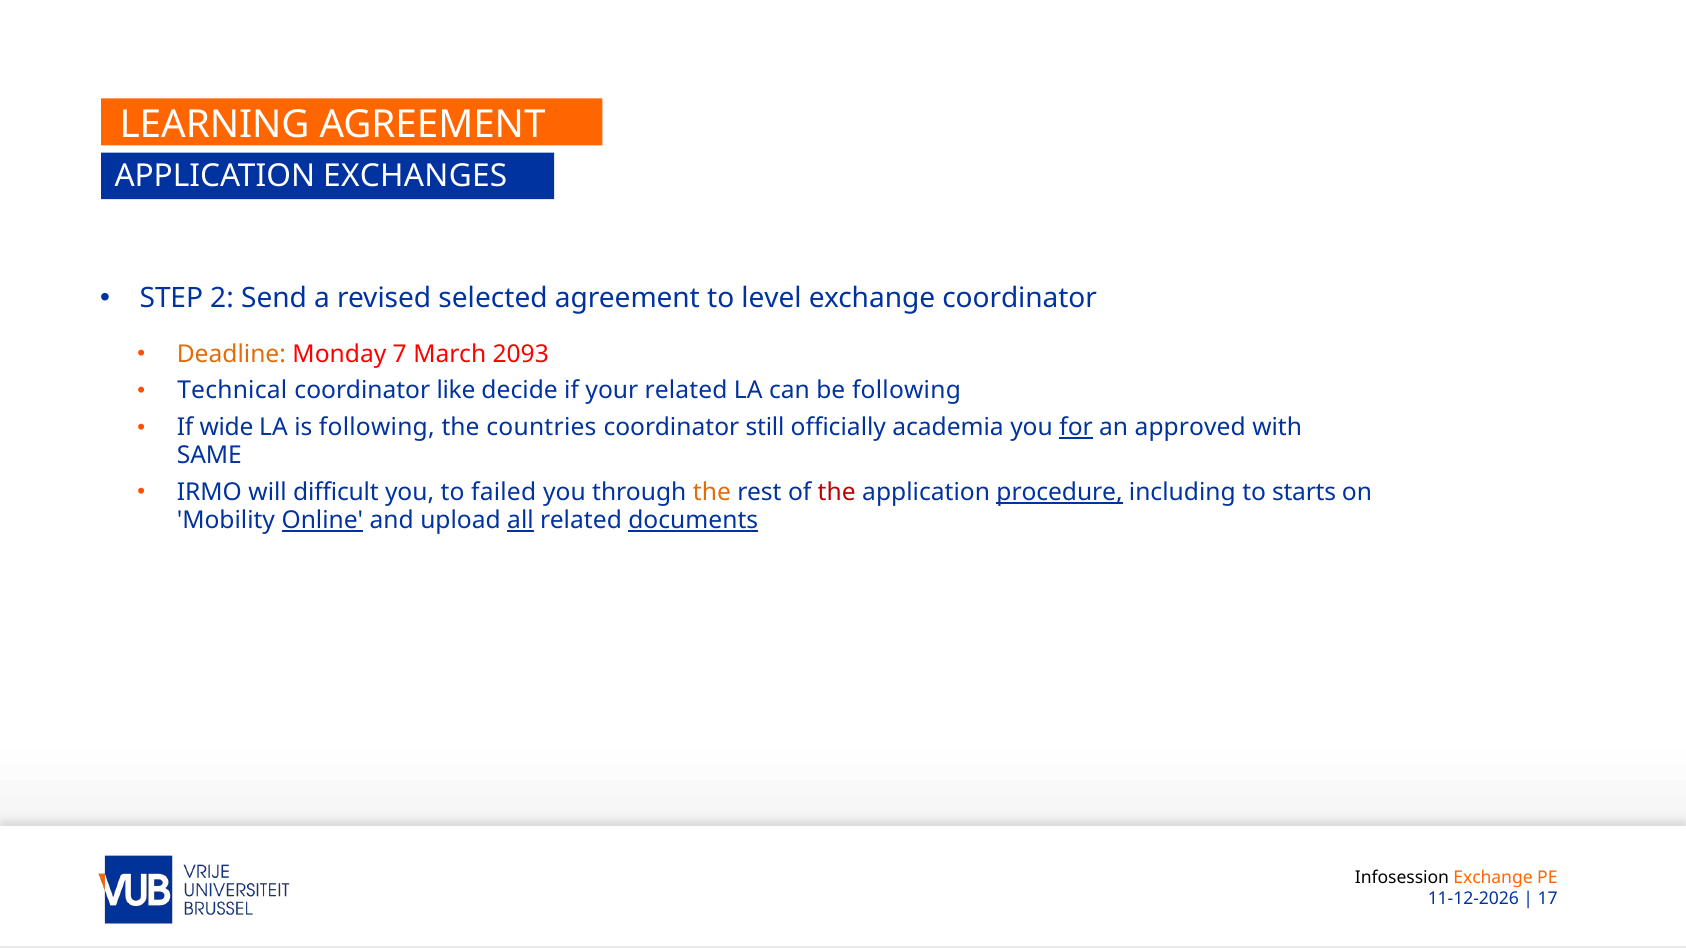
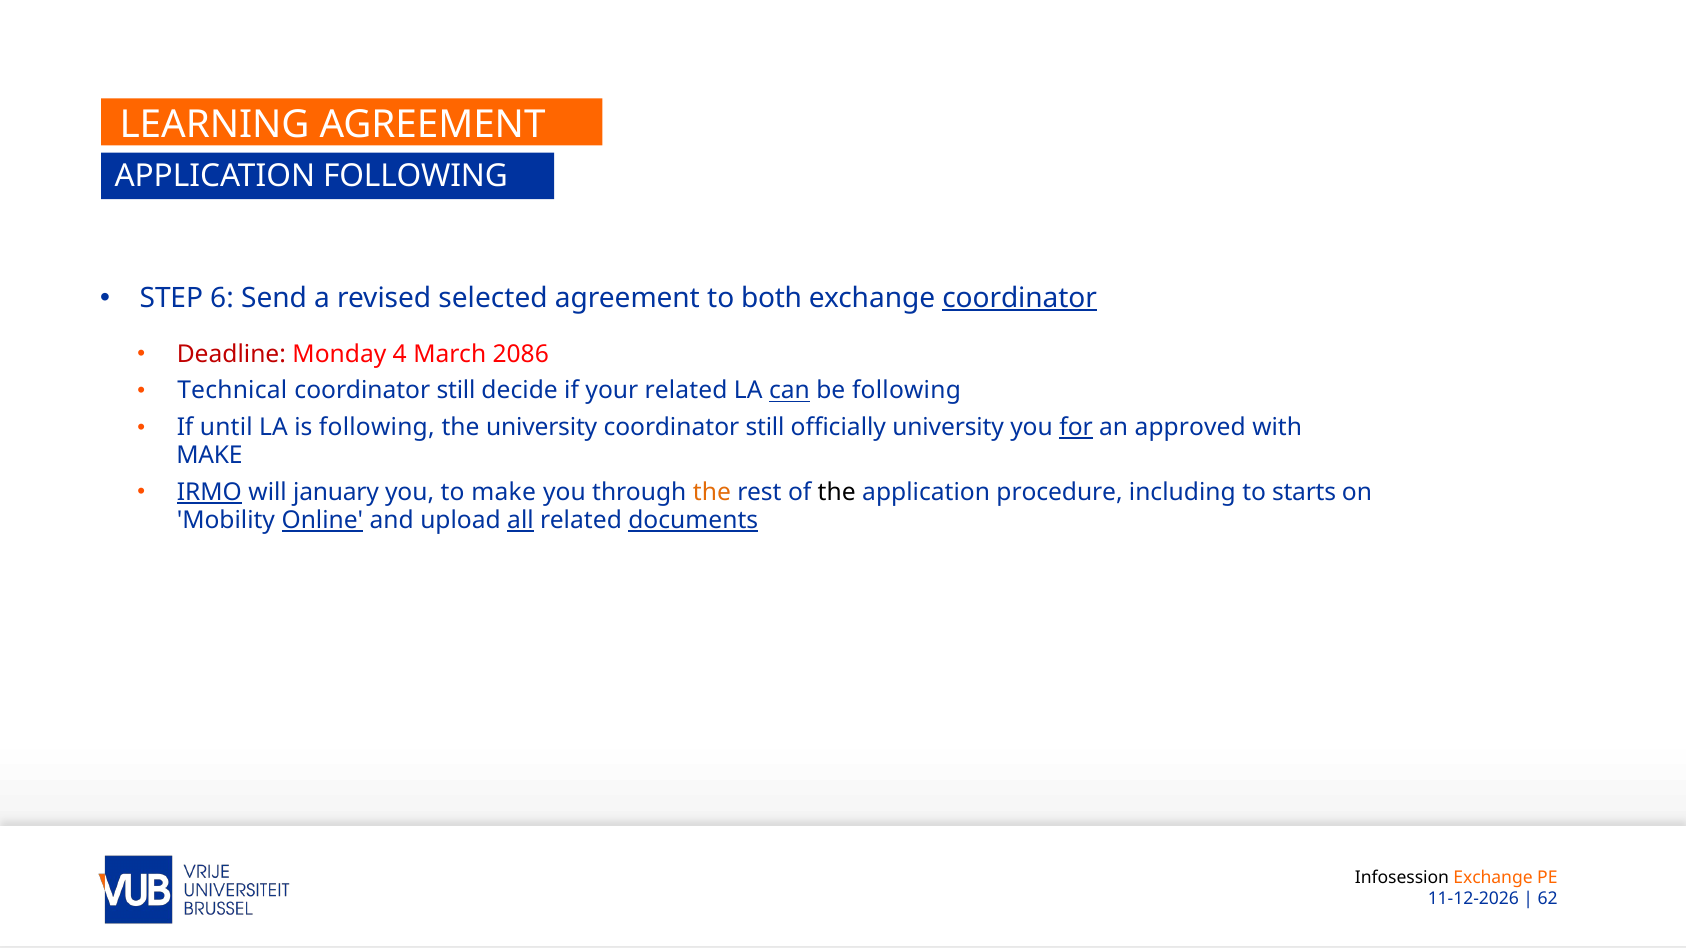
APPLICATION EXCHANGES: EXCHANGES -> FOLLOWING
2: 2 -> 6
level: level -> both
coordinator at (1020, 298) underline: none -> present
Deadline colour: orange -> red
7: 7 -> 4
2093: 2093 -> 2086
like at (456, 391): like -> still
can underline: none -> present
wide: wide -> until
the countries: countries -> university
officially academia: academia -> university
SAME at (209, 456): SAME -> MAKE
IRMO underline: none -> present
difficult: difficult -> january
to failed: failed -> make
the at (837, 493) colour: red -> black
procedure underline: present -> none
17: 17 -> 62
